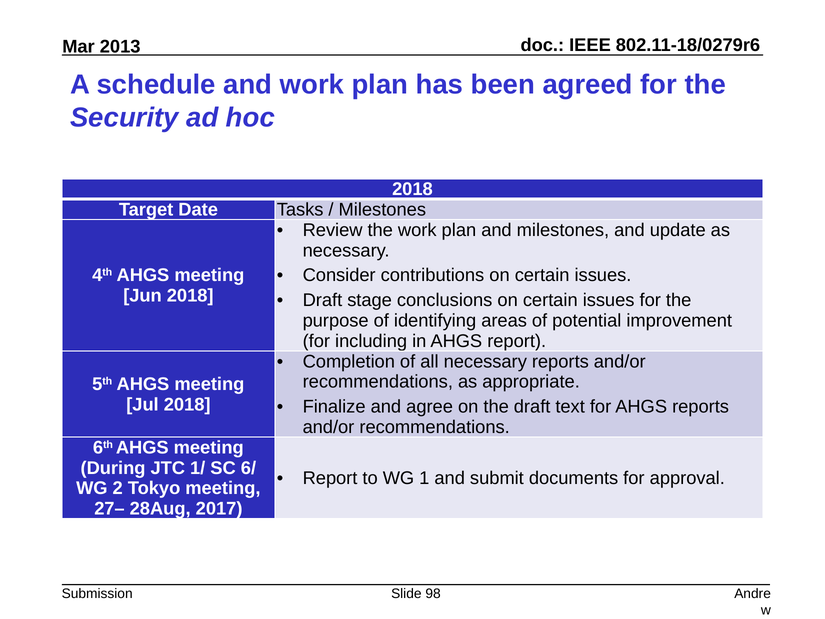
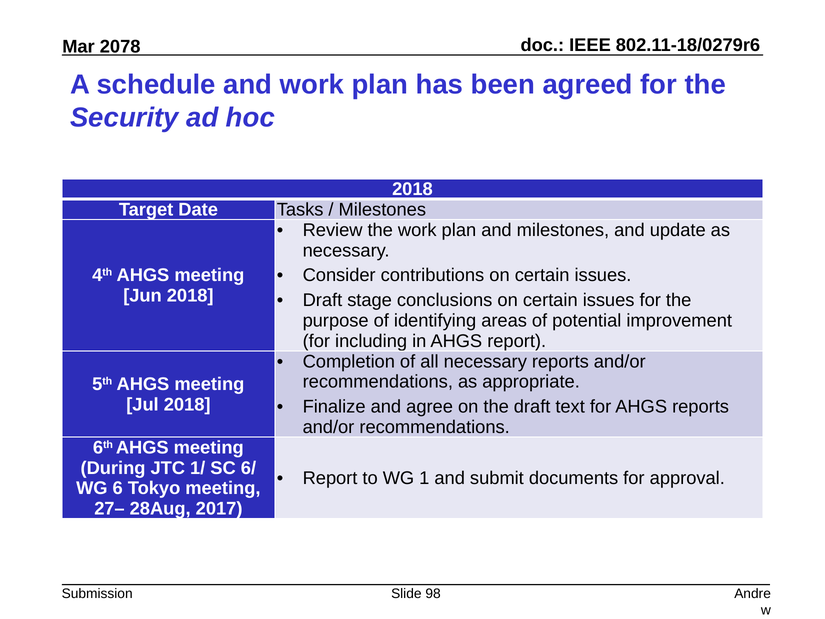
2013: 2013 -> 2078
2: 2 -> 6
